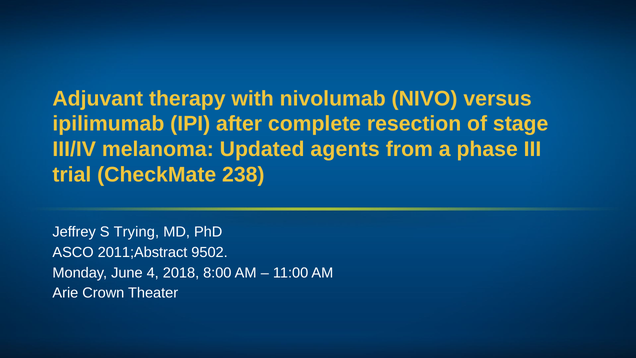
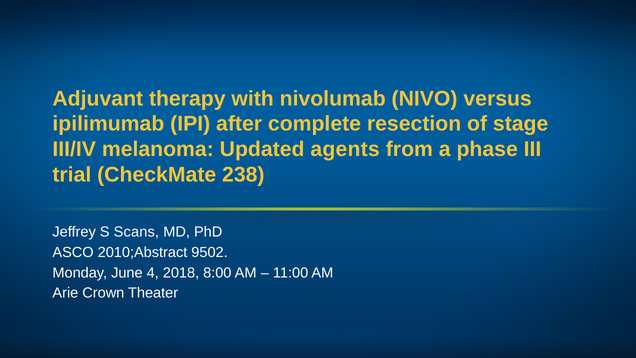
Trying: Trying -> Scans
2011;Abstract: 2011;Abstract -> 2010;Abstract
